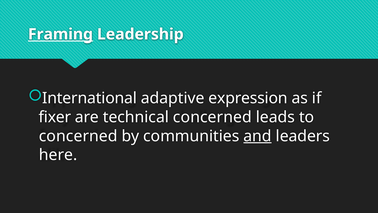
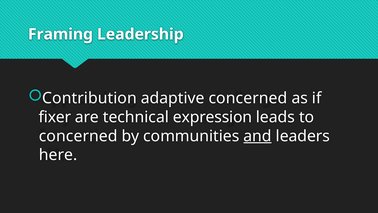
Framing underline: present -> none
International: International -> Contribution
adaptive expression: expression -> concerned
technical concerned: concerned -> expression
